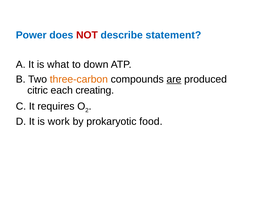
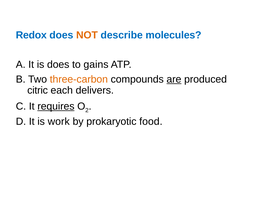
Power: Power -> Redox
NOT colour: red -> orange
statement: statement -> molecules
is what: what -> does
down: down -> gains
creating: creating -> delivers
requires underline: none -> present
